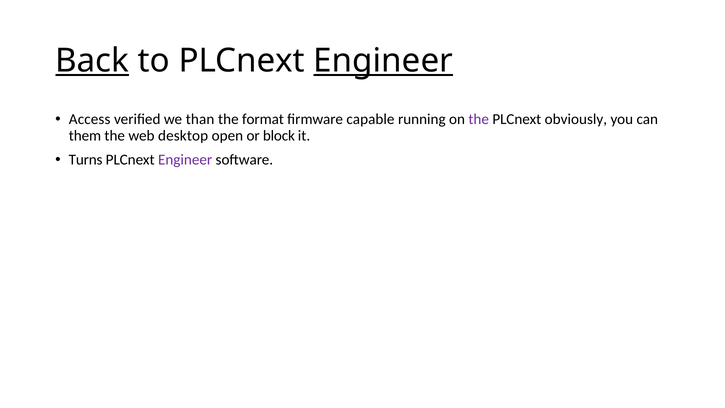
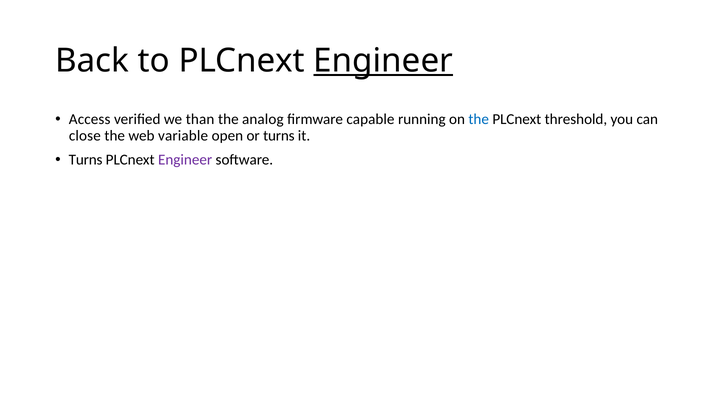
Back underline: present -> none
format: format -> analog
the at (479, 119) colour: purple -> blue
obviously: obviously -> threshold
them: them -> close
desktop: desktop -> variable
or block: block -> turns
